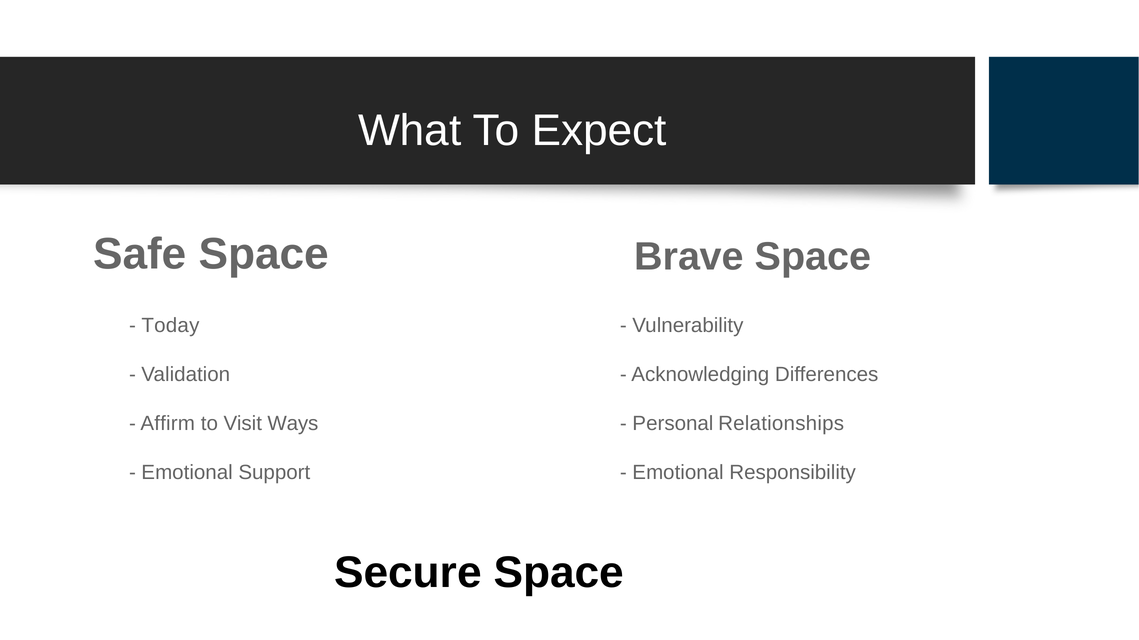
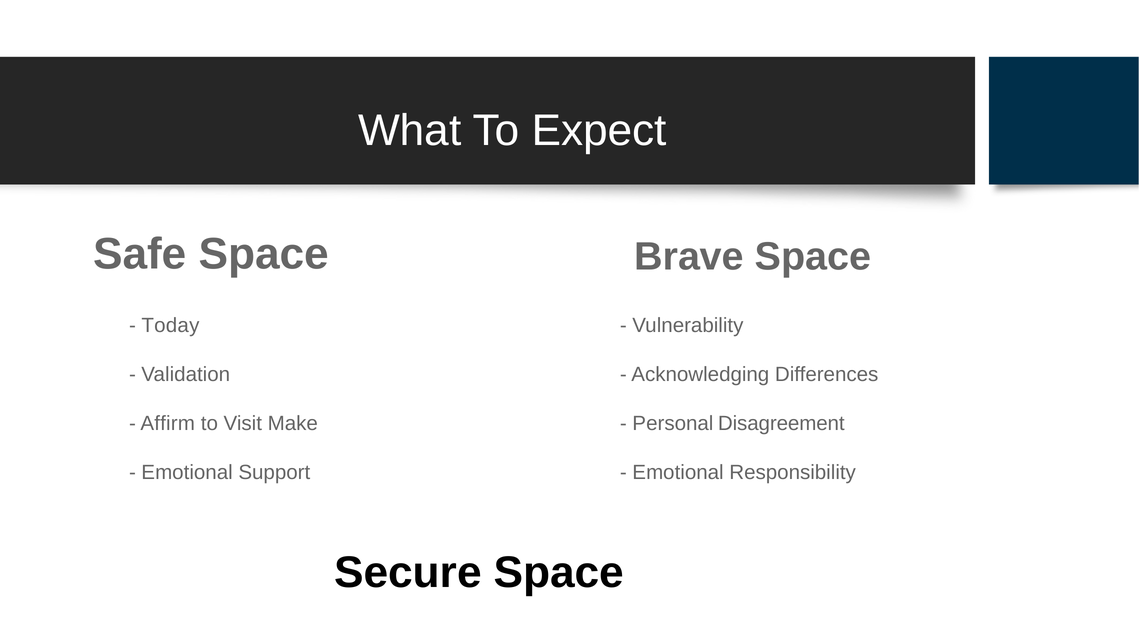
Ways: Ways -> Make
Relationships: Relationships -> Disagreement
